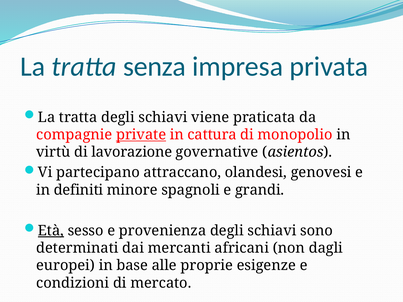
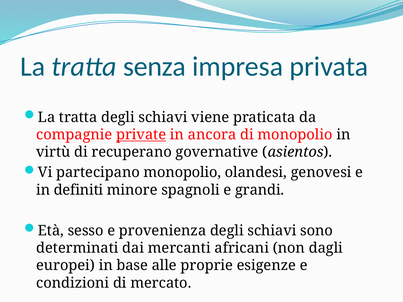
cattura: cattura -> ancora
lavorazione: lavorazione -> recuperano
partecipano attraccano: attraccano -> monopolio
Età underline: present -> none
